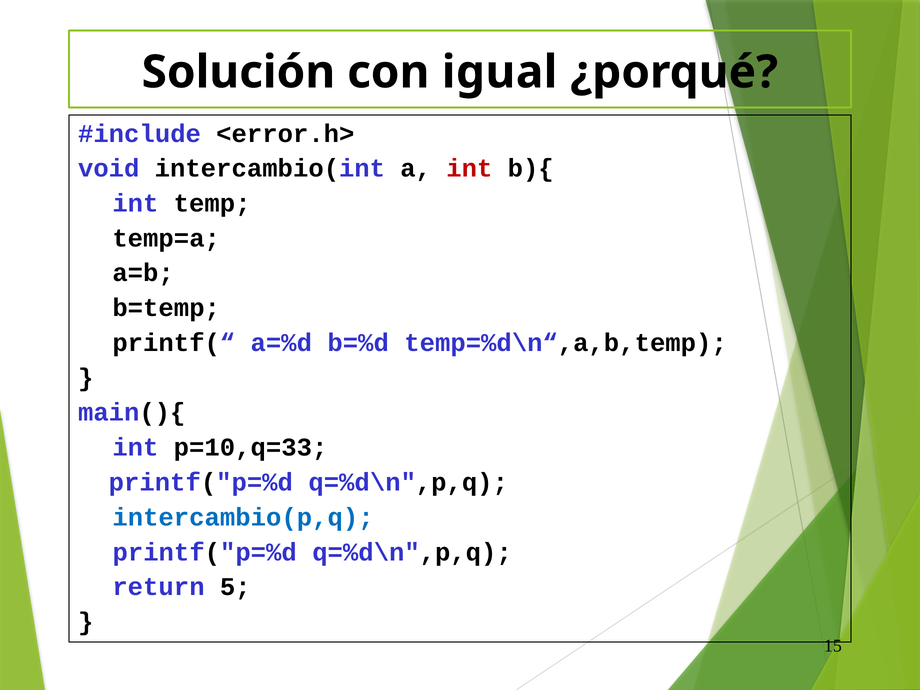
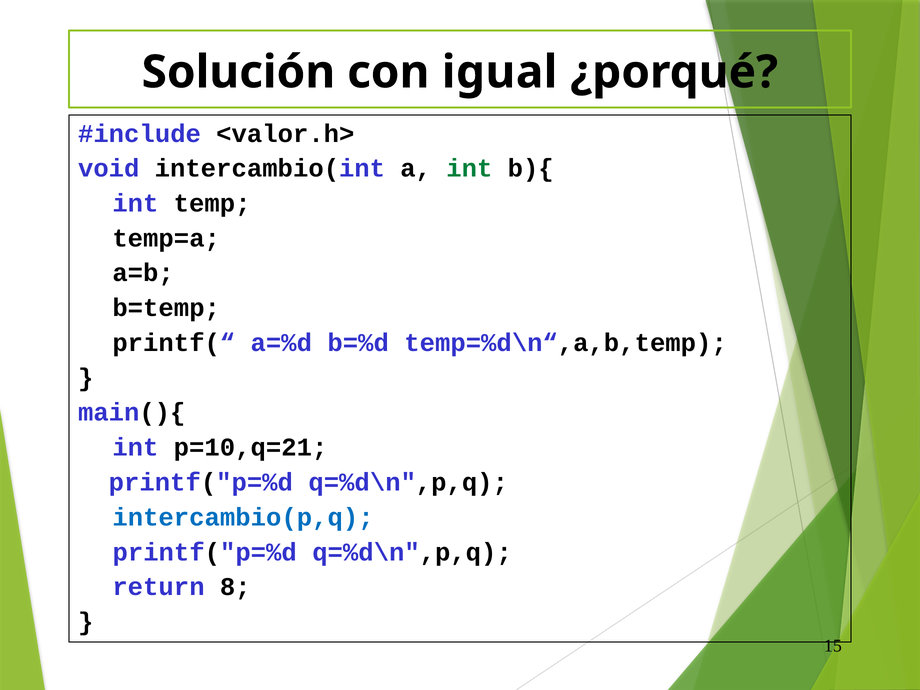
<error.h>: <error.h> -> <valor.h>
int at (469, 168) colour: red -> green
p=10,q=33: p=10,q=33 -> p=10,q=21
5: 5 -> 8
